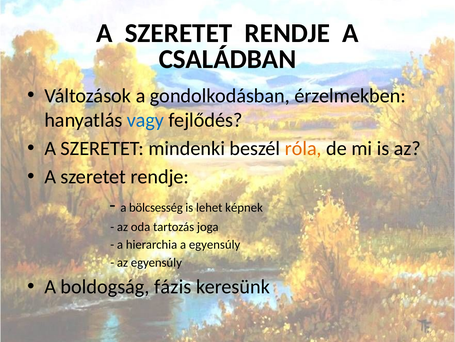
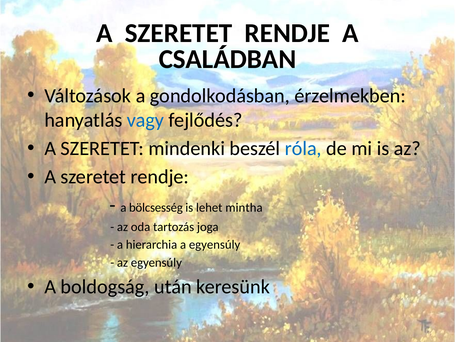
róla colour: orange -> blue
képnek: képnek -> mintha
fázis: fázis -> után
